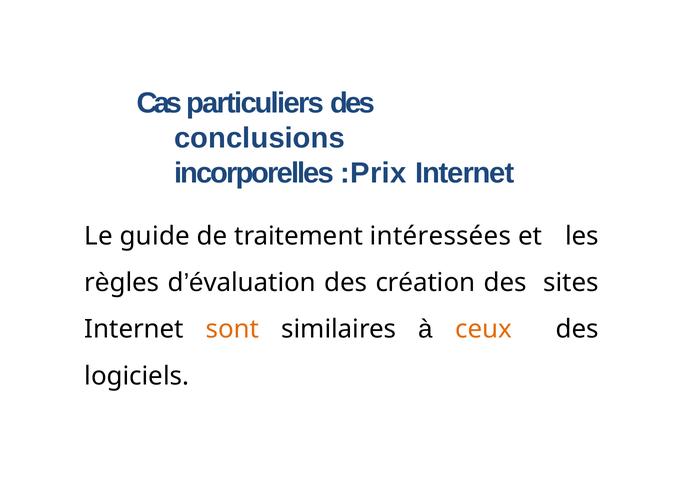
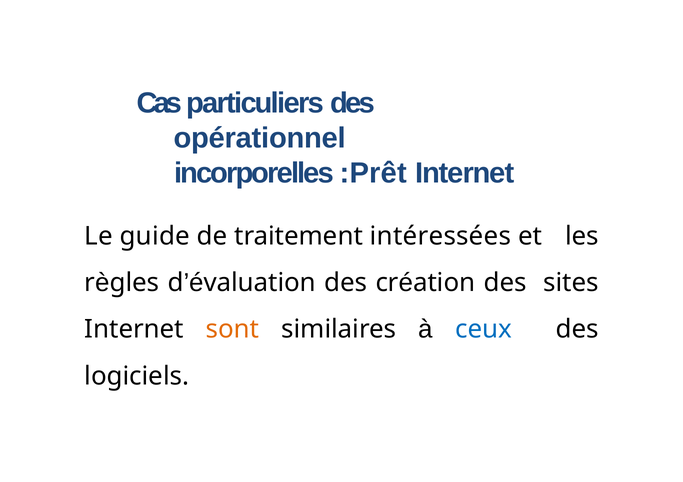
conclusions: conclusions -> opérationnel
:Prix: :Prix -> :Prêt
ceux colour: orange -> blue
